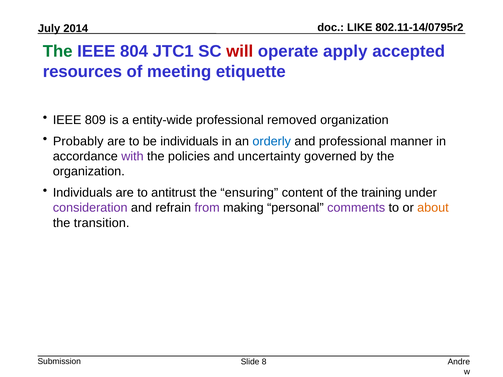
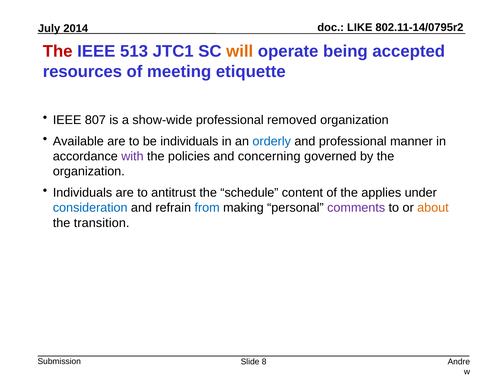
The at (58, 51) colour: green -> red
804: 804 -> 513
will colour: red -> orange
apply: apply -> being
809: 809 -> 807
entity-wide: entity-wide -> show-wide
Probably: Probably -> Available
uncertainty: uncertainty -> concerning
ensuring: ensuring -> schedule
training: training -> applies
consideration colour: purple -> blue
from colour: purple -> blue
